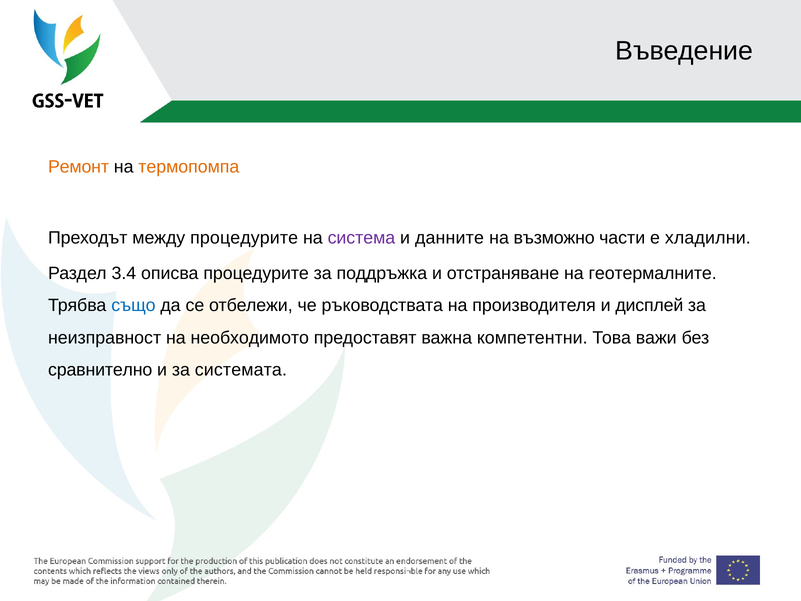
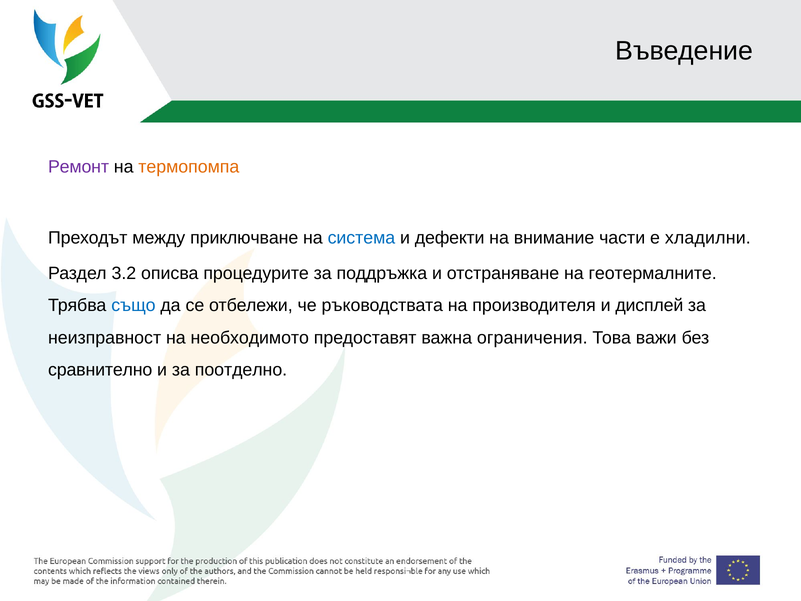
Ремонт colour: orange -> purple
между процедурите: процедурите -> приключване
система colour: purple -> blue
данните: данните -> дефекти
възможно: възможно -> внимание
3.4: 3.4 -> 3.2
компетентни: компетентни -> ограничения
системата: системата -> поотделно
